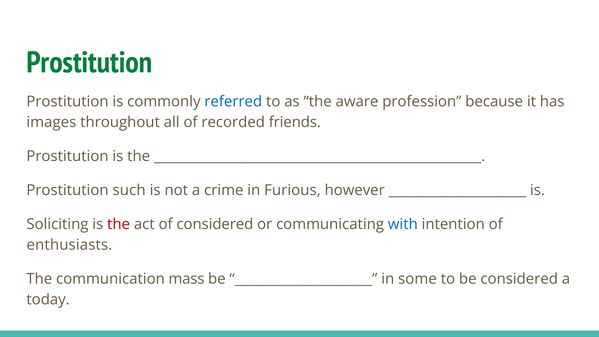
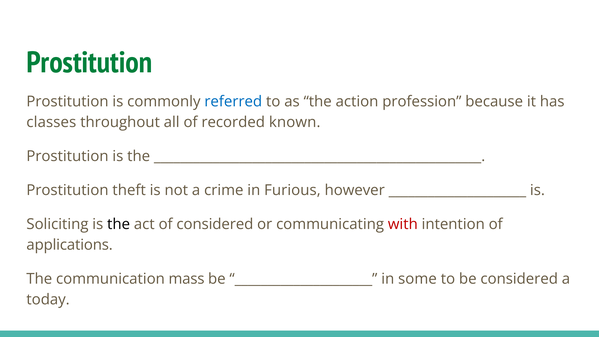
aware: aware -> action
images: images -> classes
friends: friends -> known
such: such -> theft
the at (119, 224) colour: red -> black
with colour: blue -> red
enthusiasts: enthusiasts -> applications
